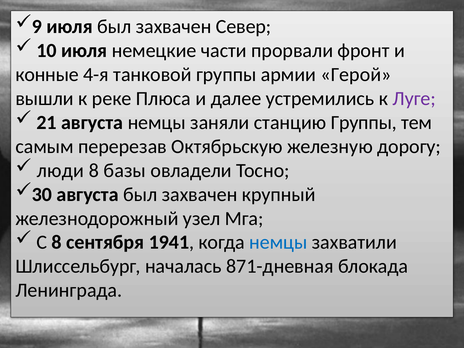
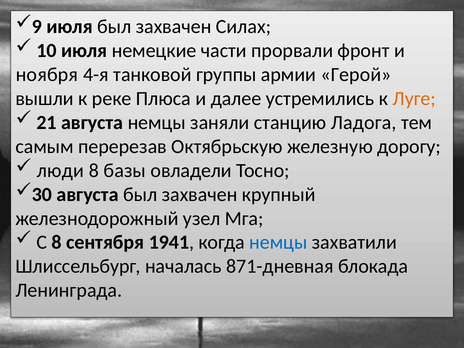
Север: Север -> Силах
конные: конные -> ноября
Луге colour: purple -> orange
станцию Группы: Группы -> Ладога
